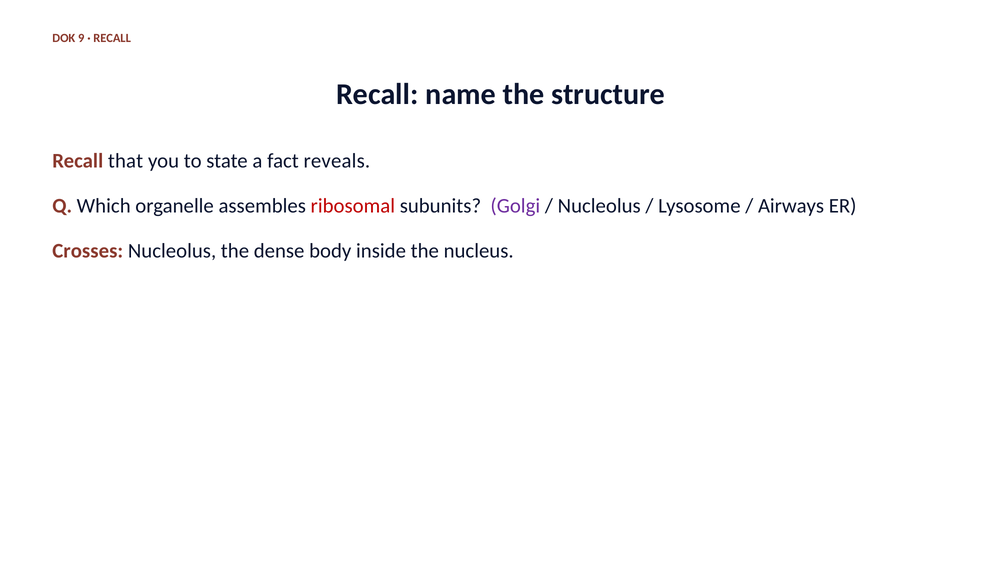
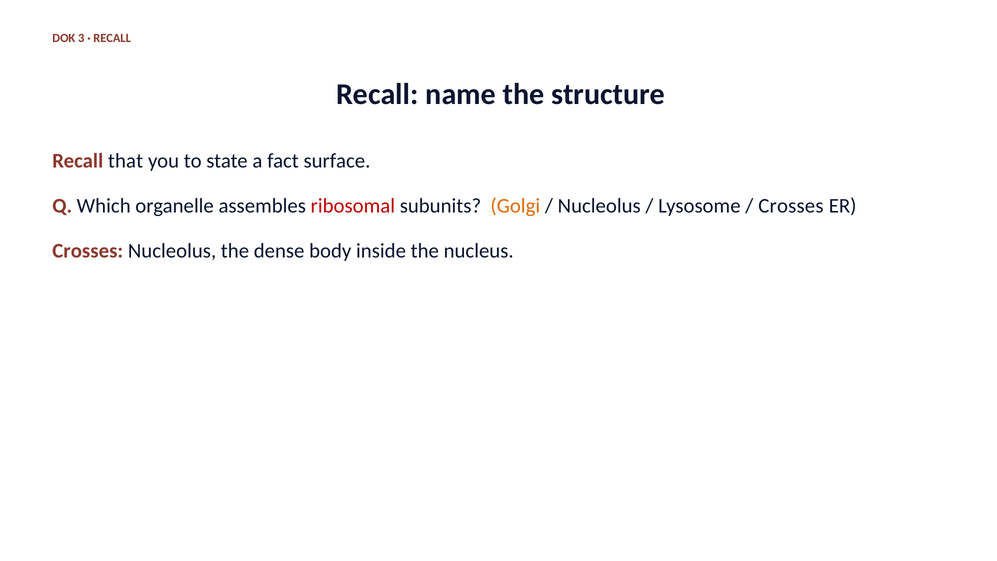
9: 9 -> 3
reveals: reveals -> surface
Golgi colour: purple -> orange
Airways at (791, 206): Airways -> Crosses
